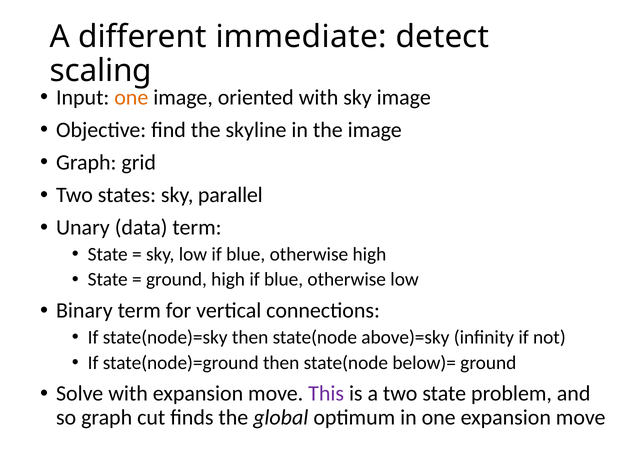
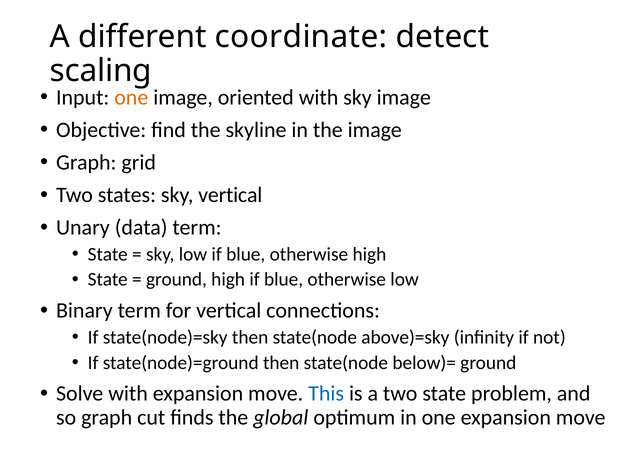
immediate: immediate -> coordinate
sky parallel: parallel -> vertical
This colour: purple -> blue
